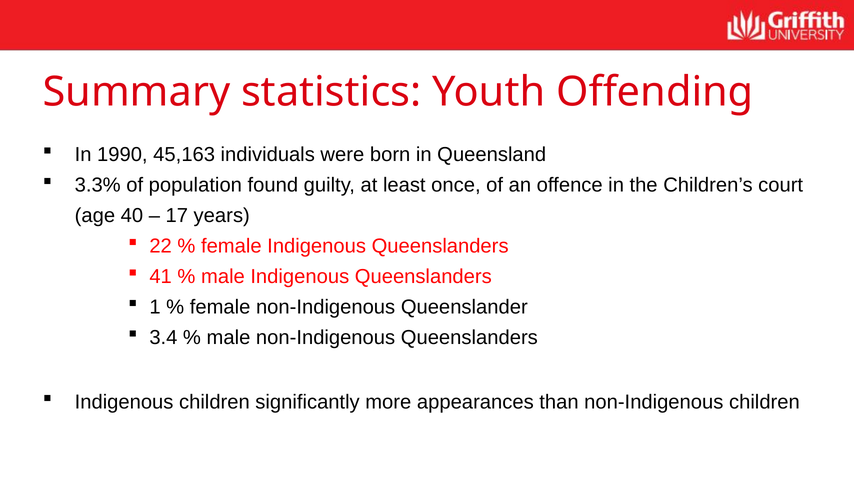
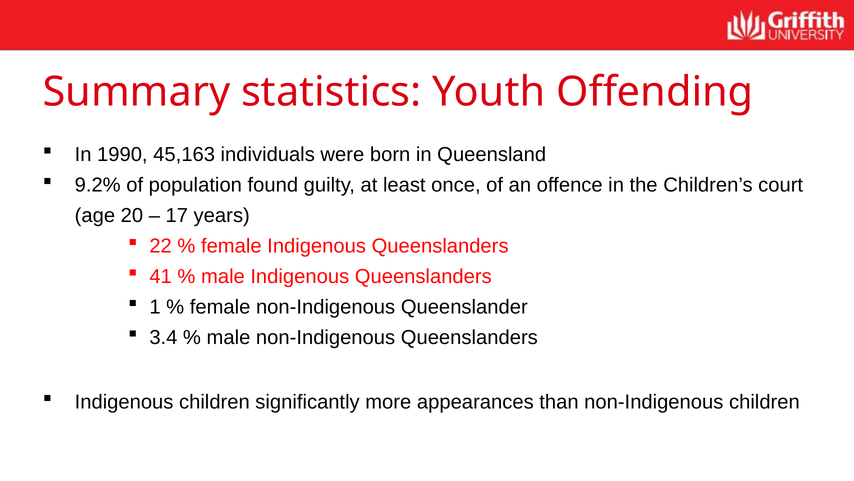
3.3%: 3.3% -> 9.2%
40: 40 -> 20
